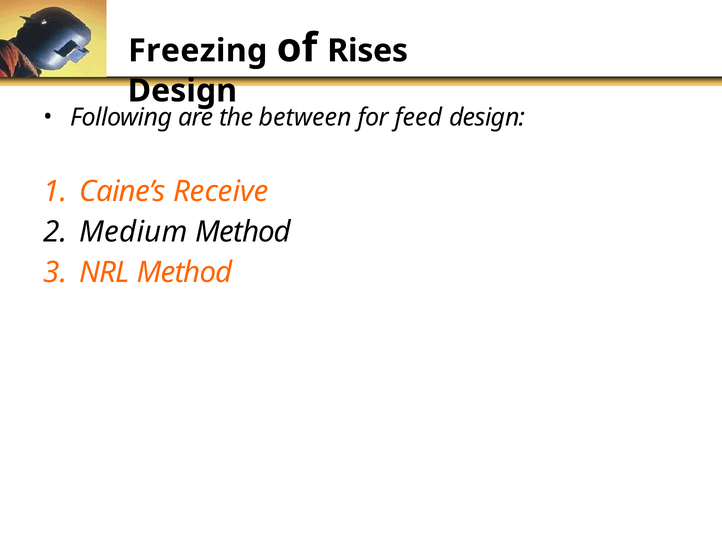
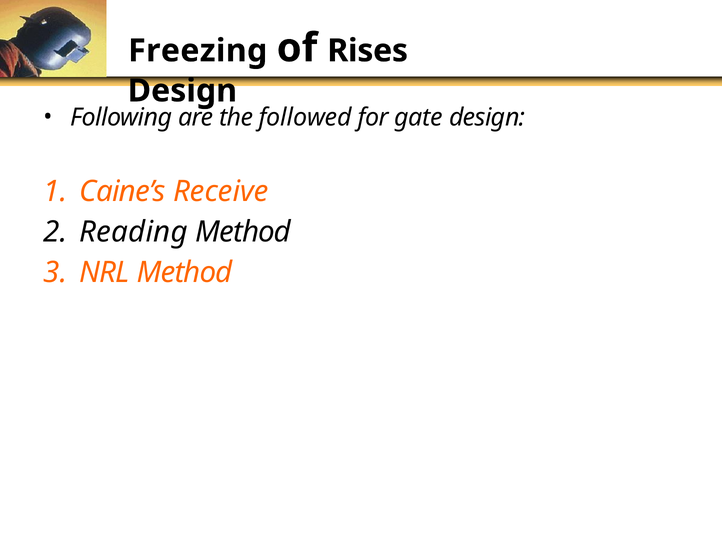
between: between -> followed
feed: feed -> gate
Medium: Medium -> Reading
